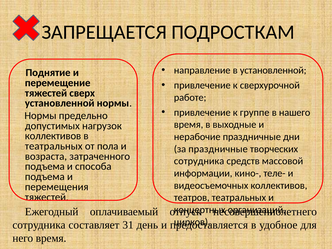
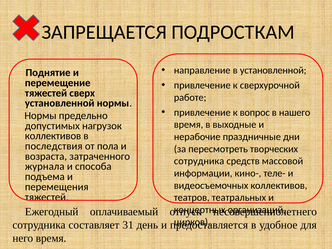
группе: группе -> вопрос
театральных at (54, 146): театральных -> последствия
за праздничные: праздничные -> пересмотреть
подъема at (45, 167): подъема -> журнала
